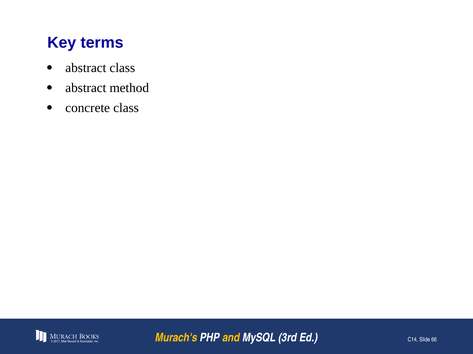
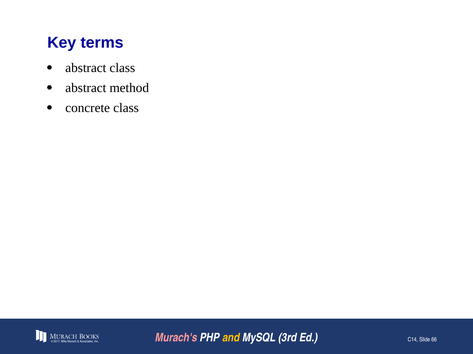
Murach's colour: yellow -> pink
